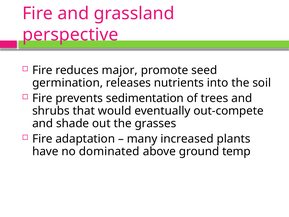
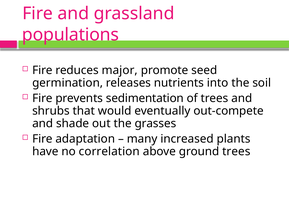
perspective: perspective -> populations
dominated: dominated -> correlation
ground temp: temp -> trees
